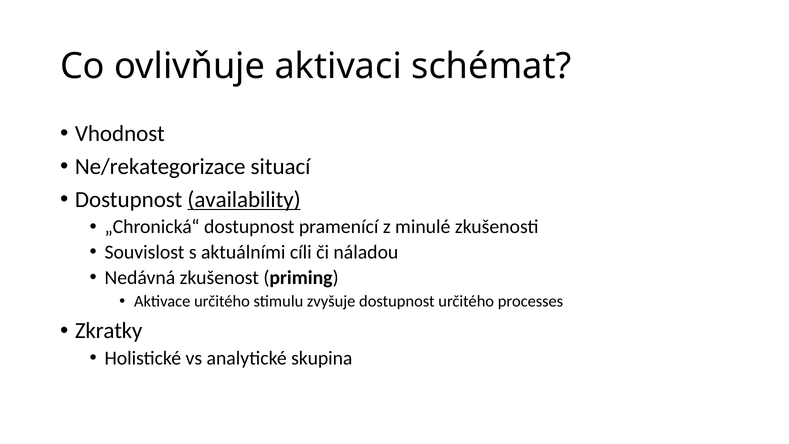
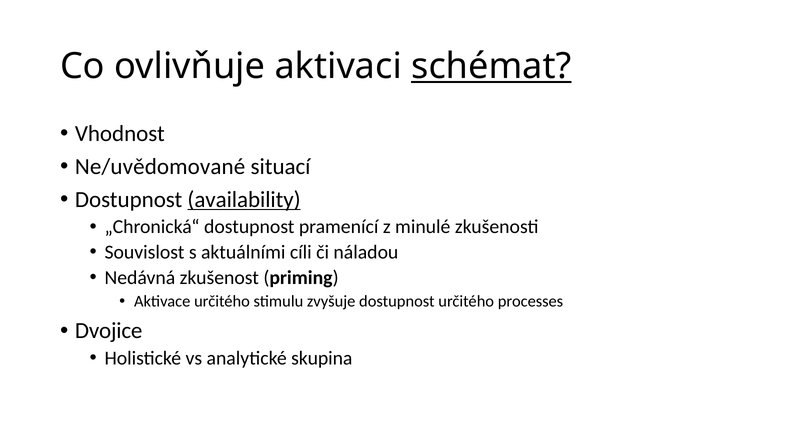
schémat underline: none -> present
Ne/rekategorizace: Ne/rekategorizace -> Ne/uvědomované
Zkratky: Zkratky -> Dvojice
